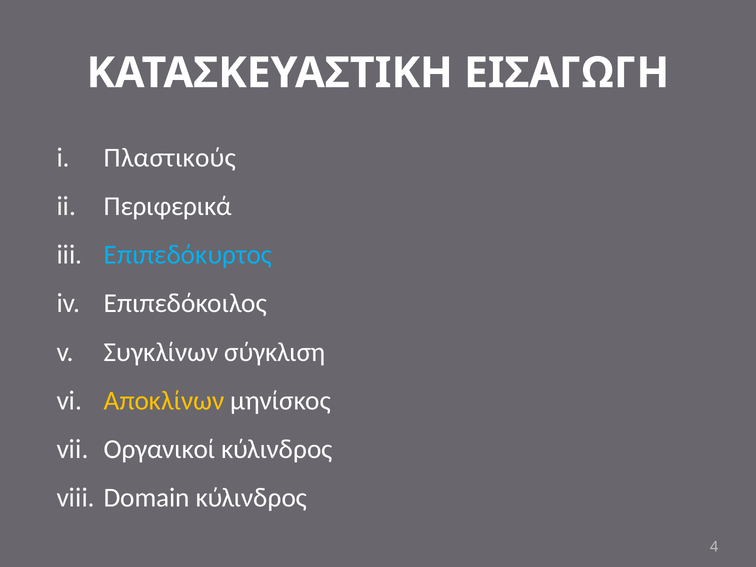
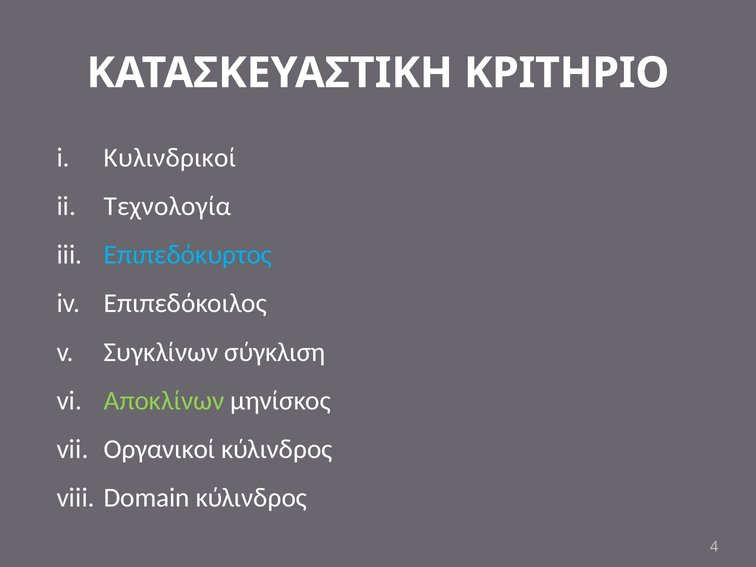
ΕΙΣΑΓΩΓΗ: ΕΙΣΑΓΩΓΗ -> ΚΡΙΤΗΡΙΟ
Πλαστικούς: Πλαστικούς -> Κυλινδρικοί
Περιφερικά: Περιφερικά -> Τεχνολογία
Αποκλίνων colour: yellow -> light green
